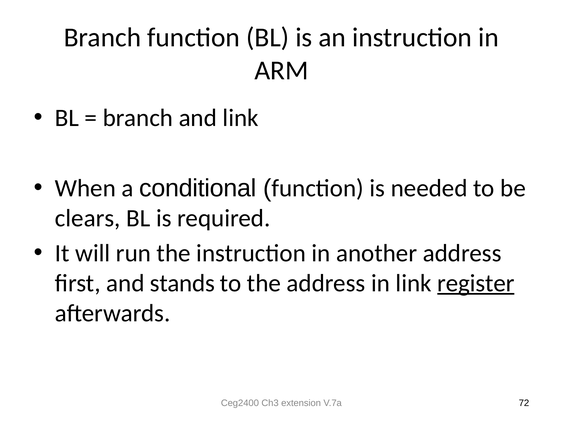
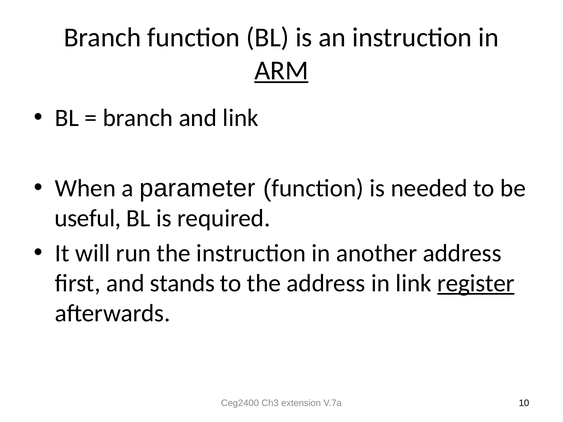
ARM underline: none -> present
conditional: conditional -> parameter
clears: clears -> useful
72: 72 -> 10
